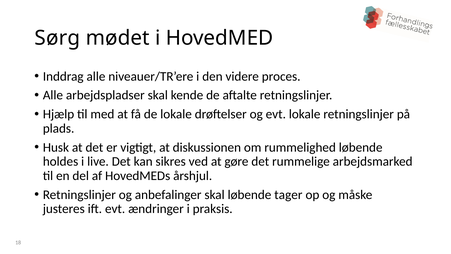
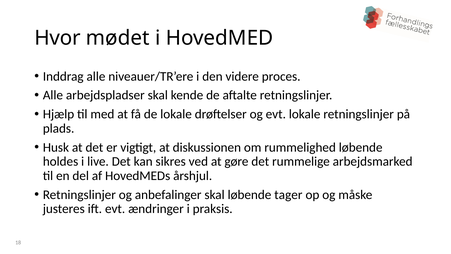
Sørg: Sørg -> Hvor
